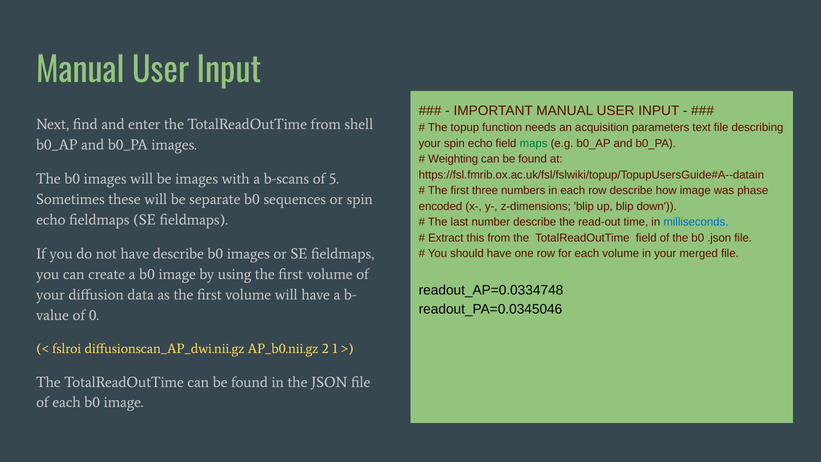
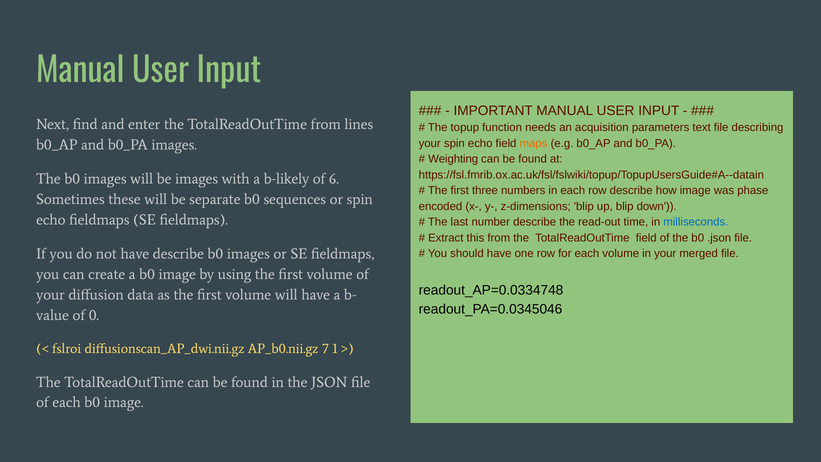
shell: shell -> lines
maps colour: green -> orange
b-scans: b-scans -> b-likely
5: 5 -> 6
2: 2 -> 7
